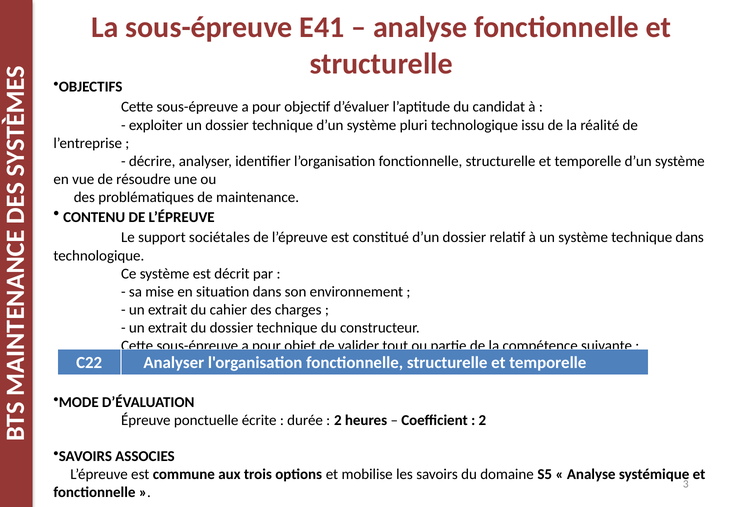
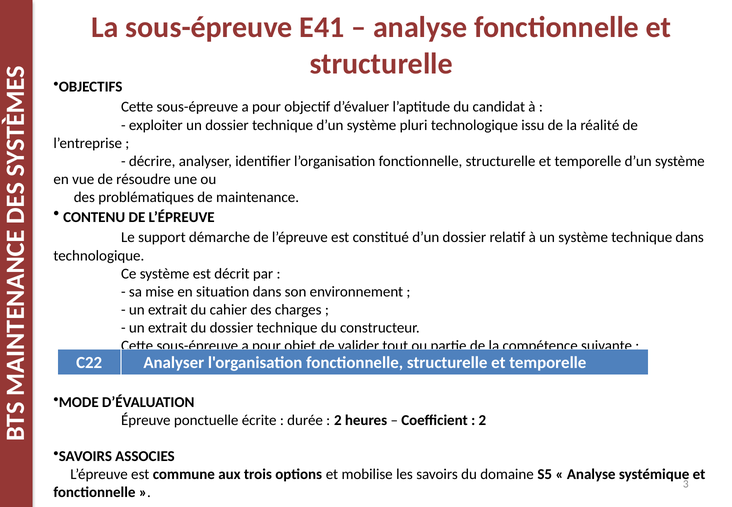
sociétales: sociétales -> démarche
